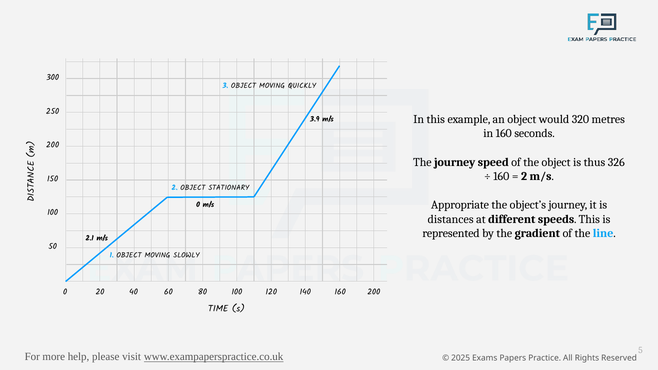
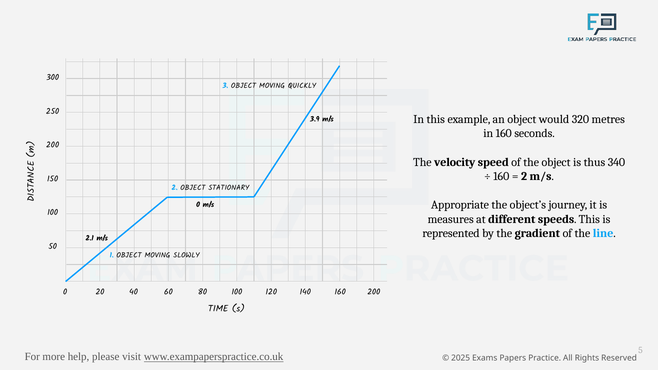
The journey: journey -> velocity
326: 326 -> 340
distances: distances -> measures
